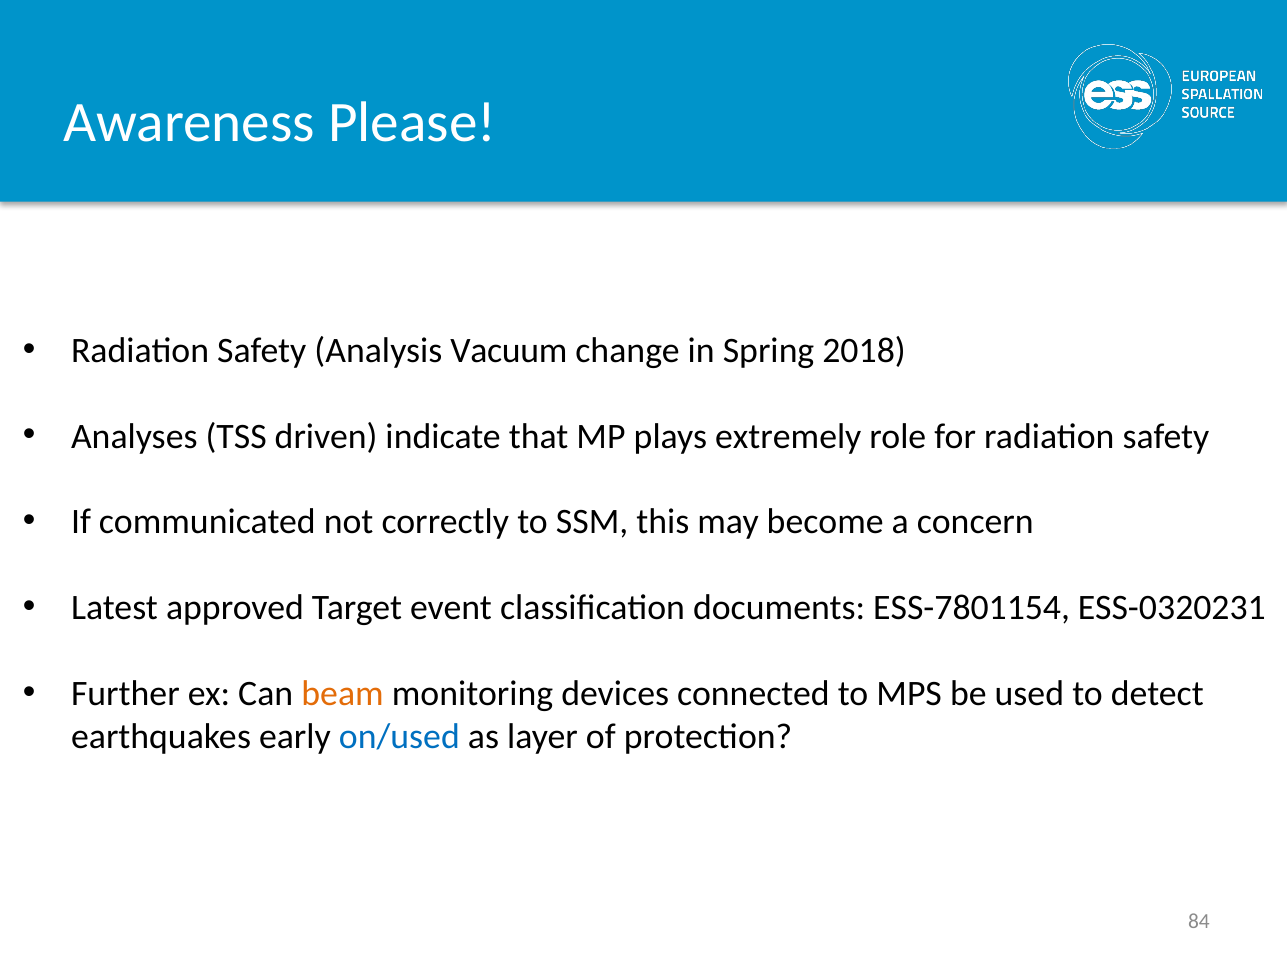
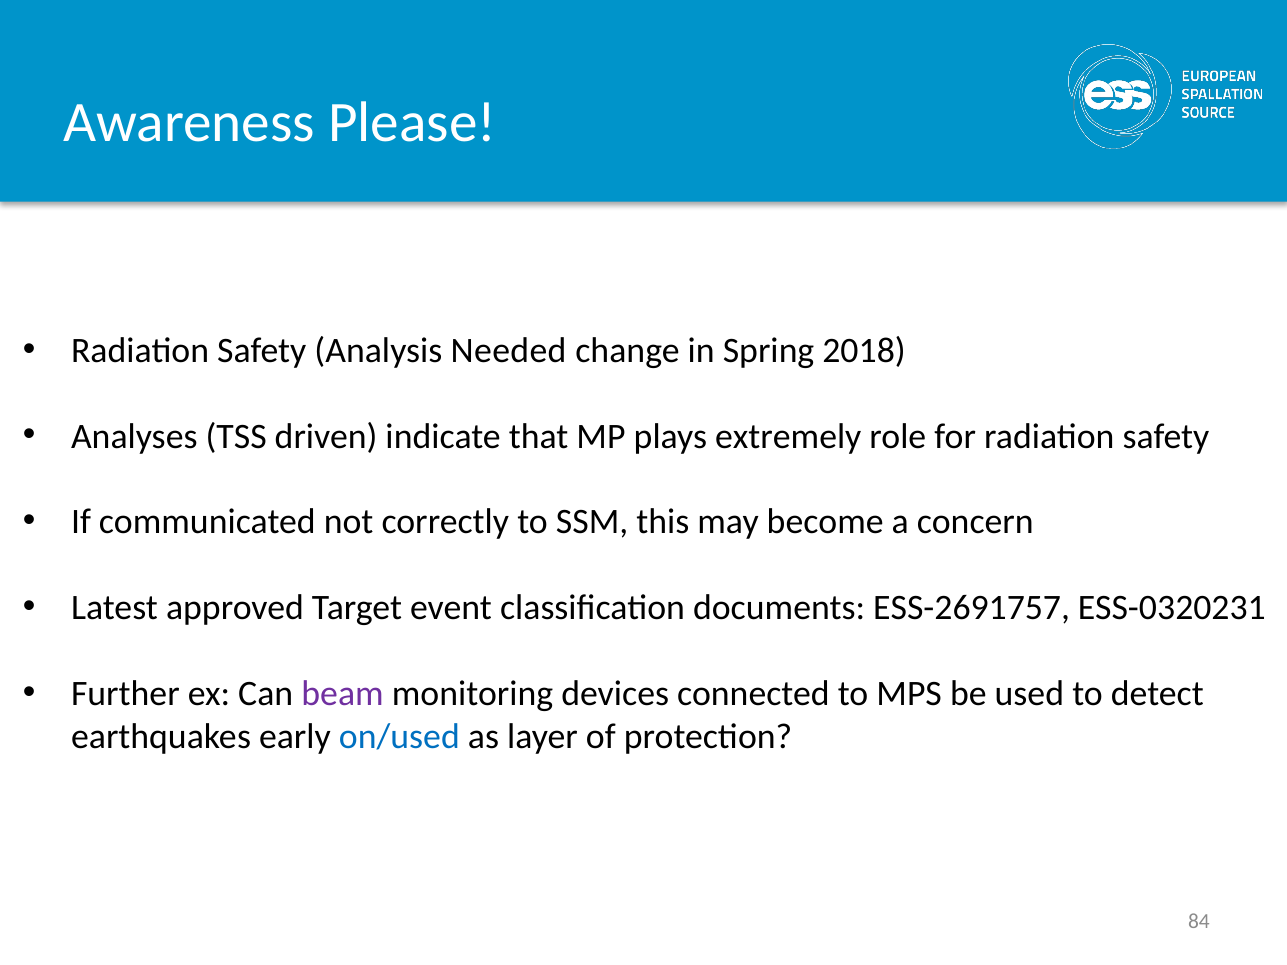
Vacuum: Vacuum -> Needed
ESS-7801154: ESS-7801154 -> ESS-2691757
beam colour: orange -> purple
